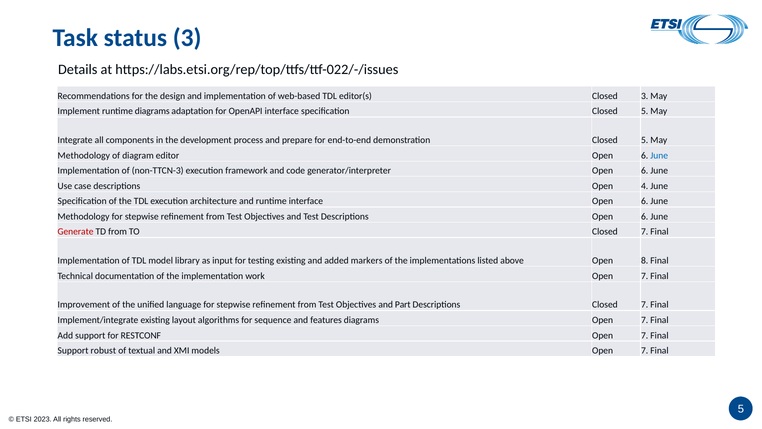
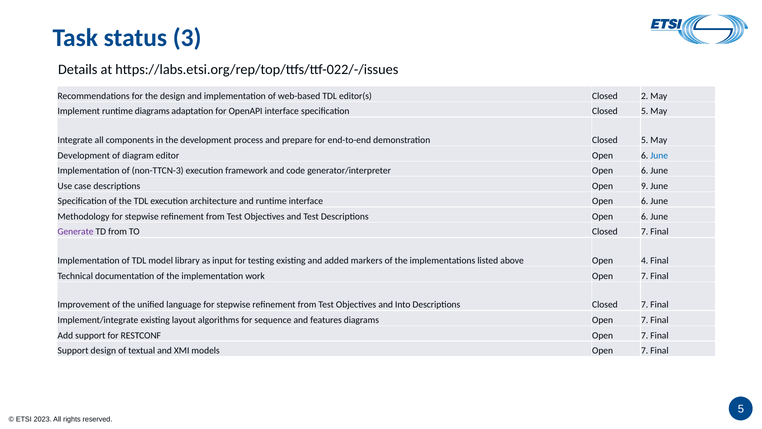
Closed 3: 3 -> 2
Methodology at (84, 155): Methodology -> Development
4: 4 -> 9
Generate colour: red -> purple
8: 8 -> 4
Part: Part -> Into
Support robust: robust -> design
